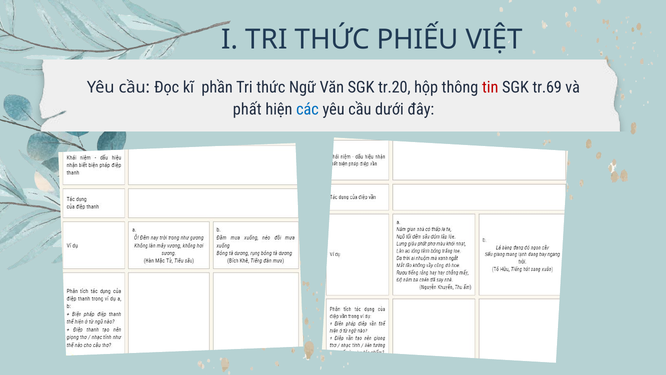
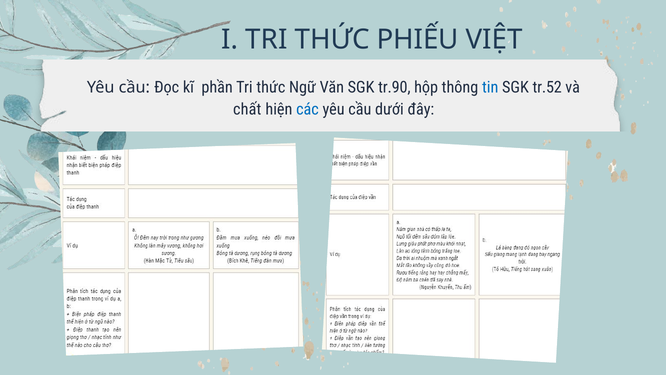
tr.20: tr.20 -> tr.90
tin colour: red -> blue
tr.69: tr.69 -> tr.52
phất: phất -> chất
